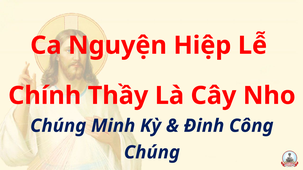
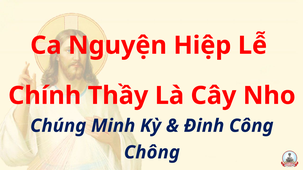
Chúng at (152, 153): Chúng -> Chông
